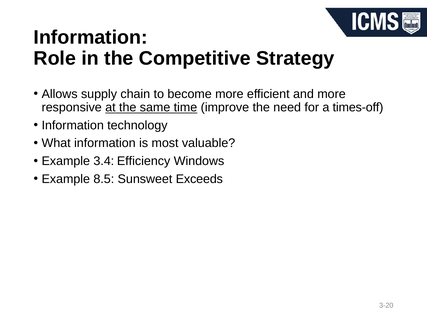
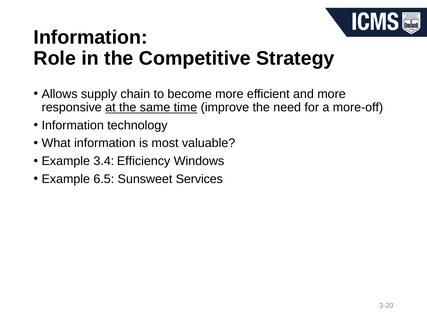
times-off: times-off -> more-off
8.5: 8.5 -> 6.5
Exceeds: Exceeds -> Services
